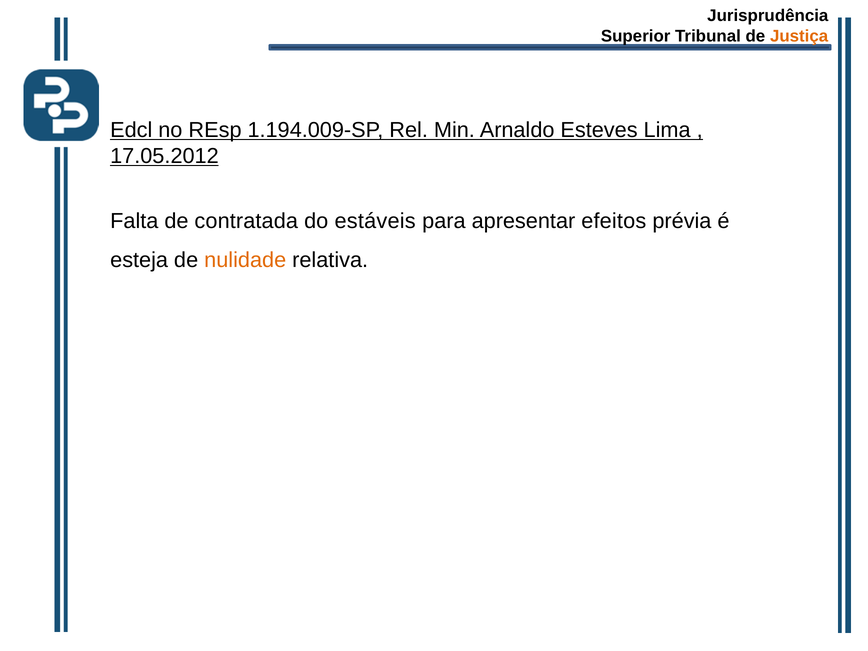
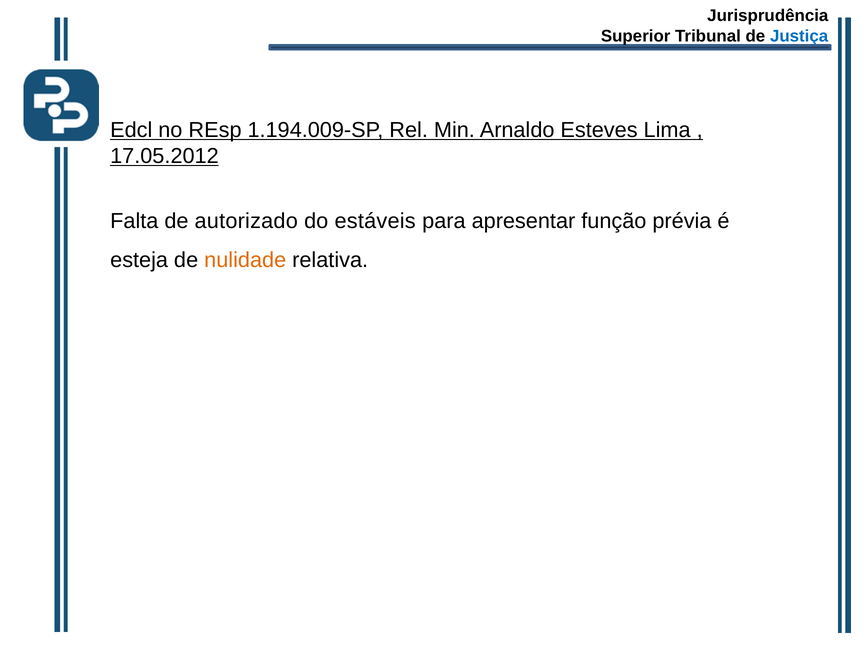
Justiça colour: orange -> blue
contratada: contratada -> autorizado
efeitos: efeitos -> função
